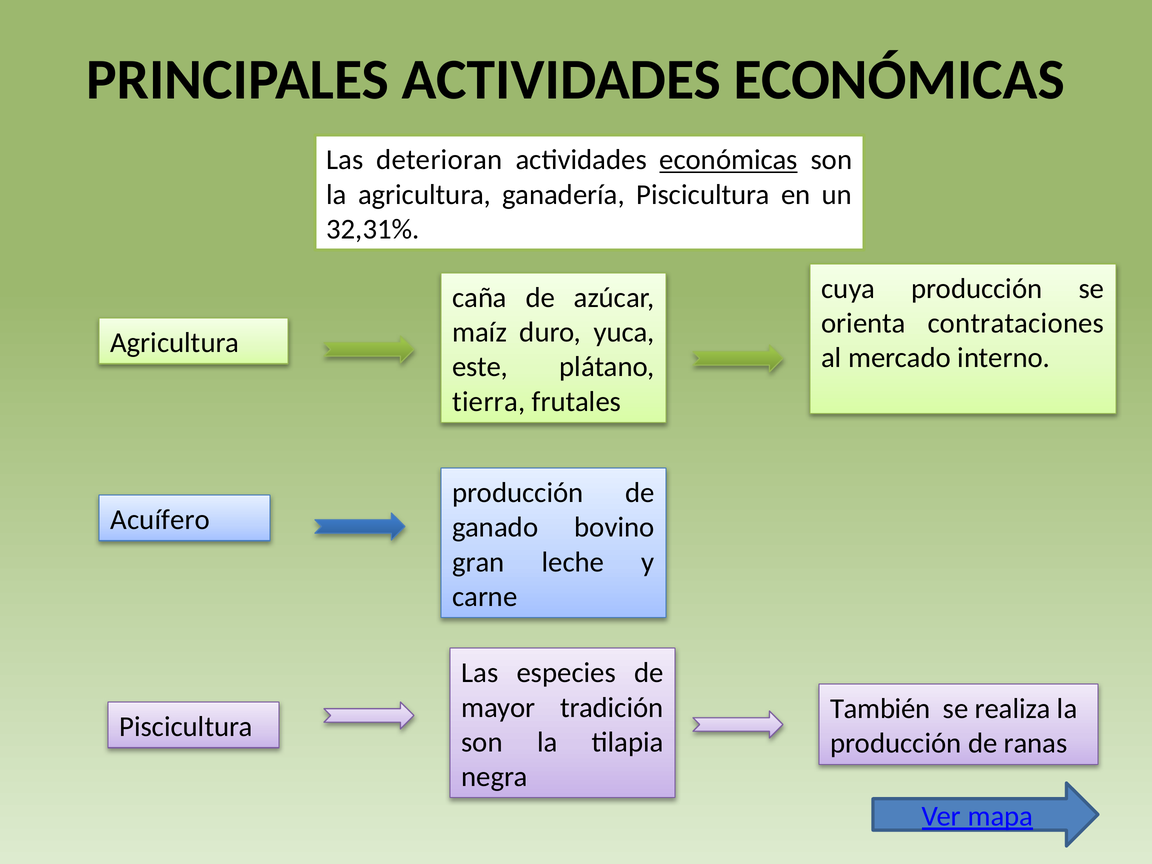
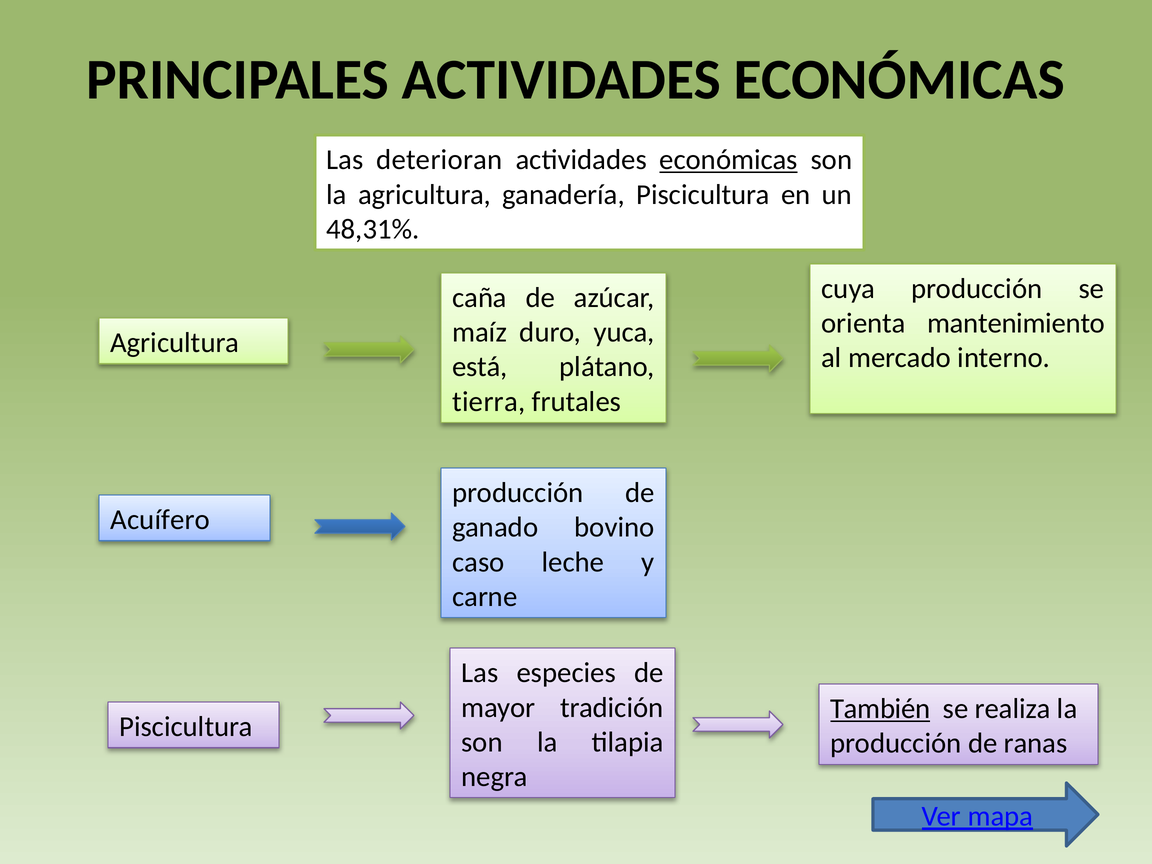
32,31%: 32,31% -> 48,31%
contrataciones: contrataciones -> mantenimiento
este: este -> está
gran: gran -> caso
También underline: none -> present
